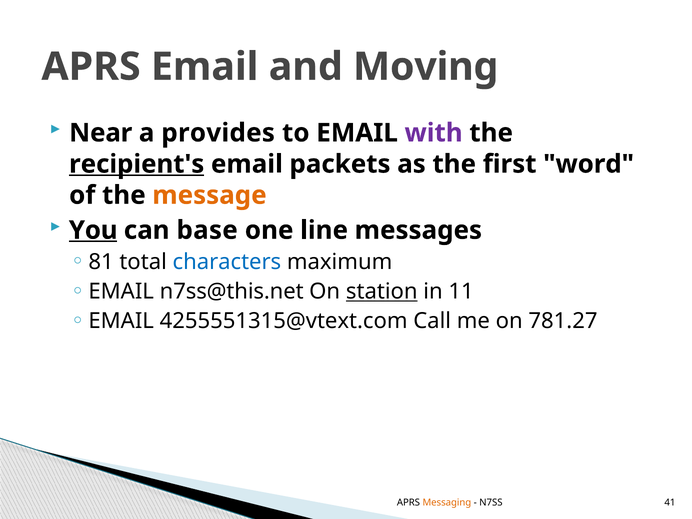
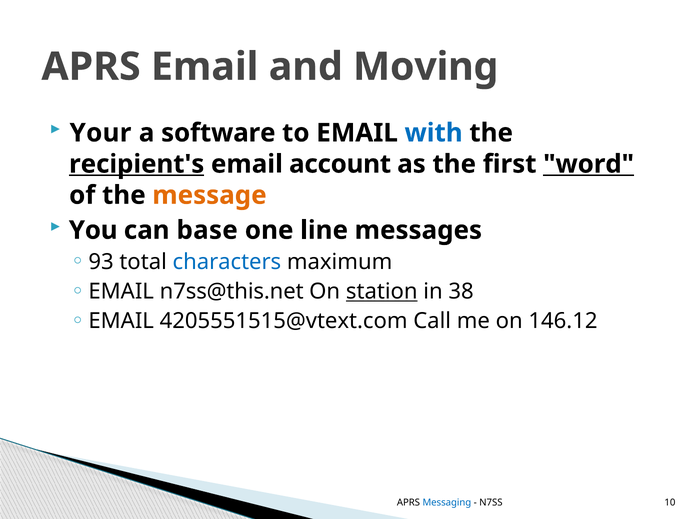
Near: Near -> Your
provides: provides -> software
with colour: purple -> blue
packets: packets -> account
word underline: none -> present
You underline: present -> none
81: 81 -> 93
11: 11 -> 38
4255551315@vtext.com: 4255551315@vtext.com -> 4205551515@vtext.com
781.27: 781.27 -> 146.12
Messaging colour: orange -> blue
41: 41 -> 10
